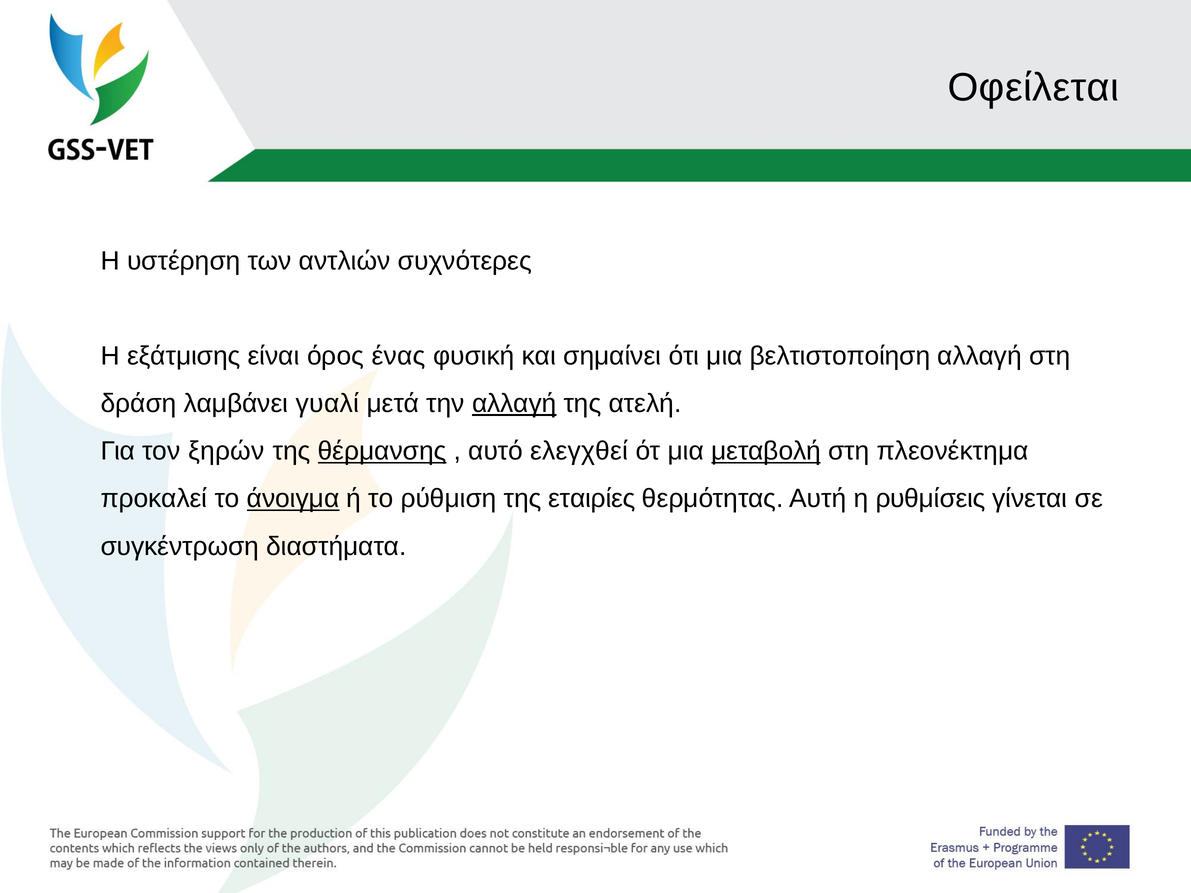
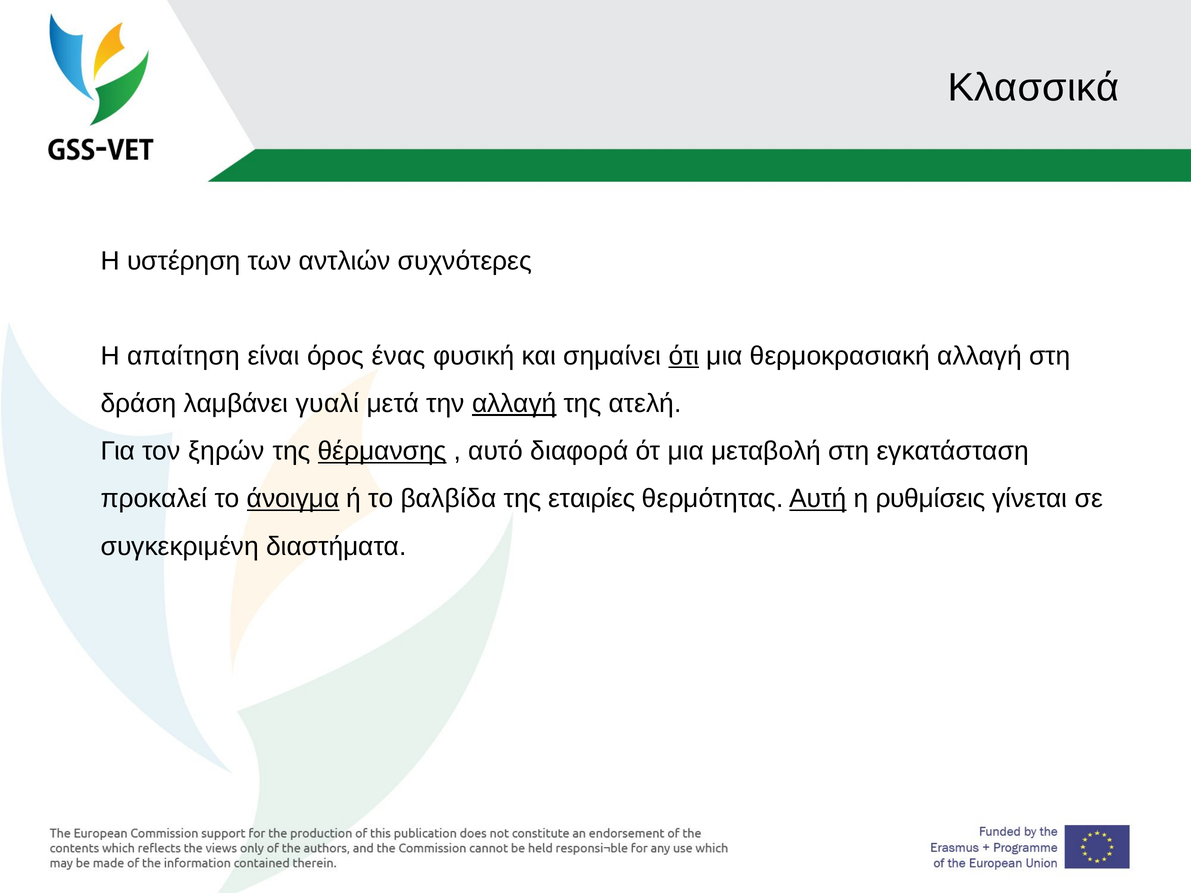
Οφείλεται: Οφείλεται -> Κλασσικά
εξάτμισης: εξάτμισης -> απαίτηση
ότι underline: none -> present
βελτιστοποίηση: βελτιστοποίηση -> θερμοκρασιακή
ελεγχθεί: ελεγχθεί -> διαφορά
μεταβολή underline: present -> none
πλεονέκτημα: πλεονέκτημα -> εγκατάσταση
ρύθμιση: ρύθμιση -> βαλβίδα
Αυτή underline: none -> present
συγκέντρωση: συγκέντρωση -> συγκεκριμένη
